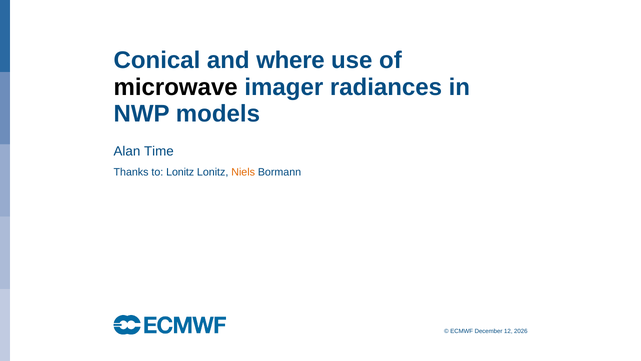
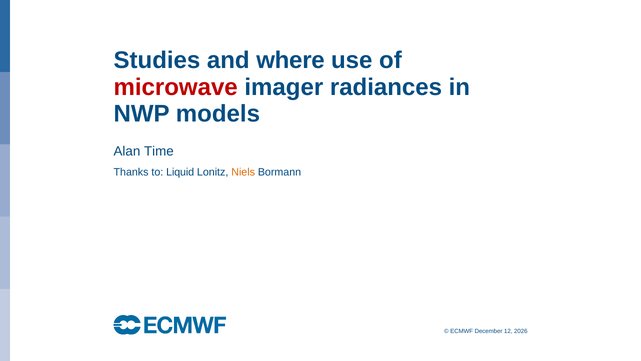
Conical: Conical -> Studies
microwave colour: black -> red
to Lonitz: Lonitz -> Liquid
